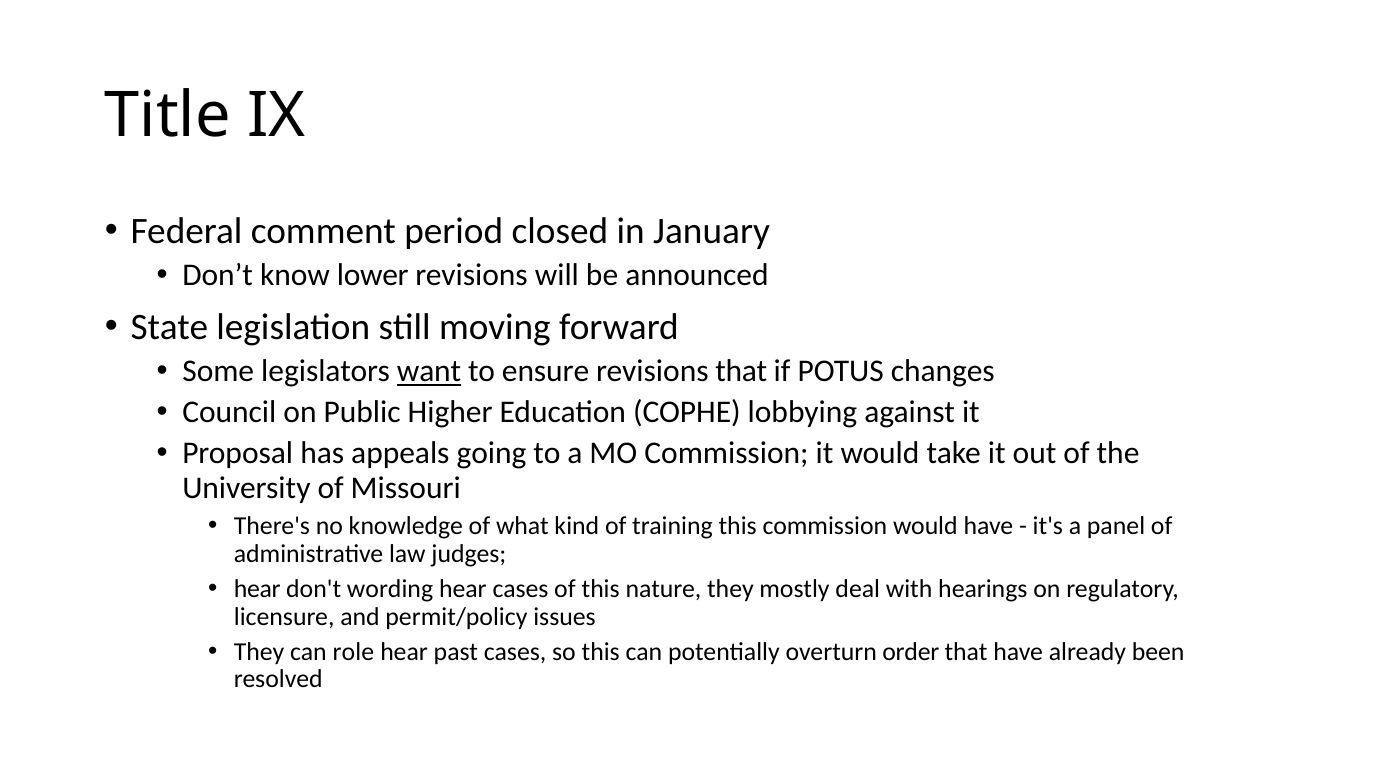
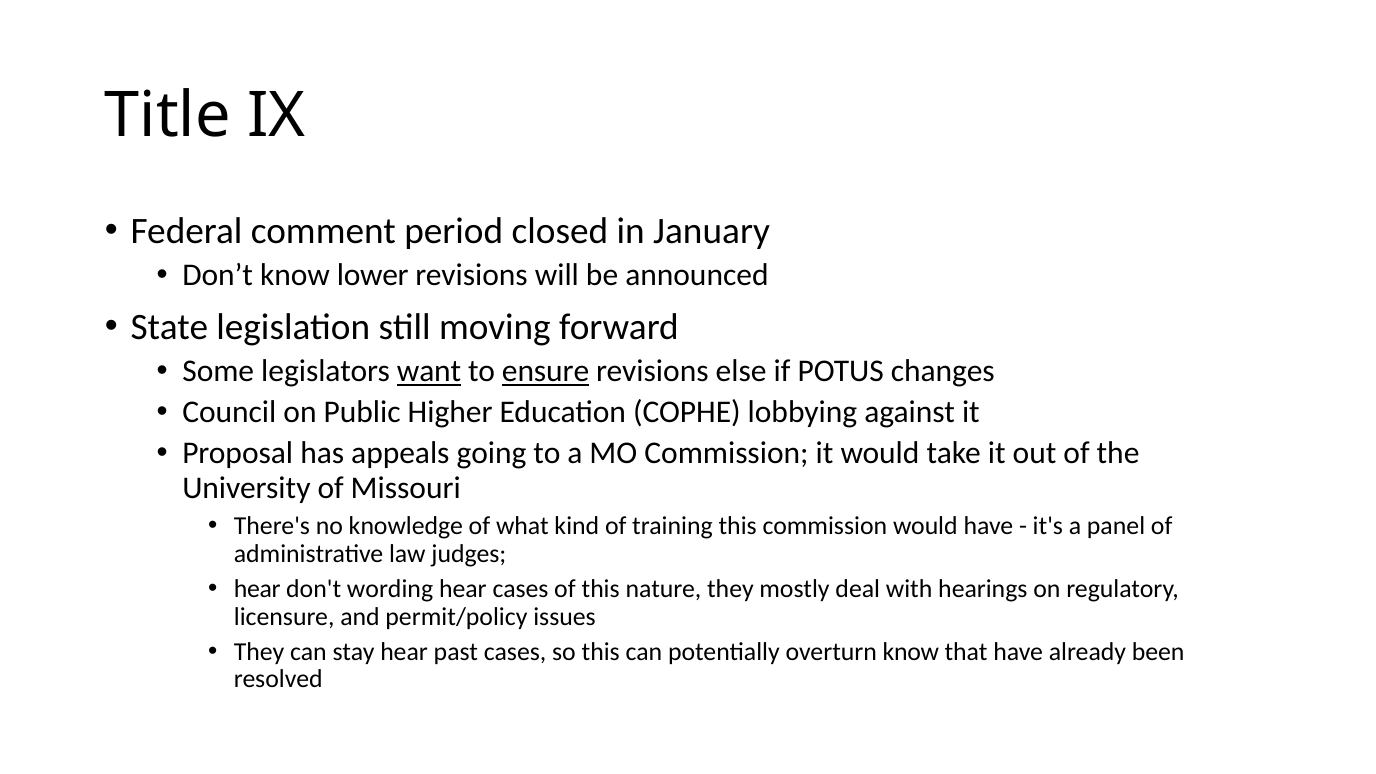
ensure underline: none -> present
revisions that: that -> else
role: role -> stay
overturn order: order -> know
